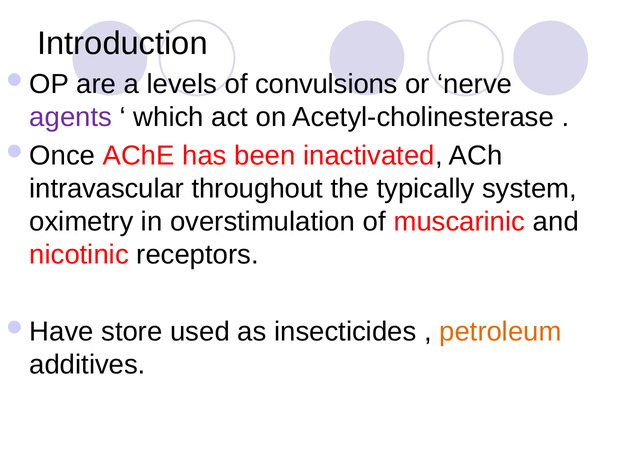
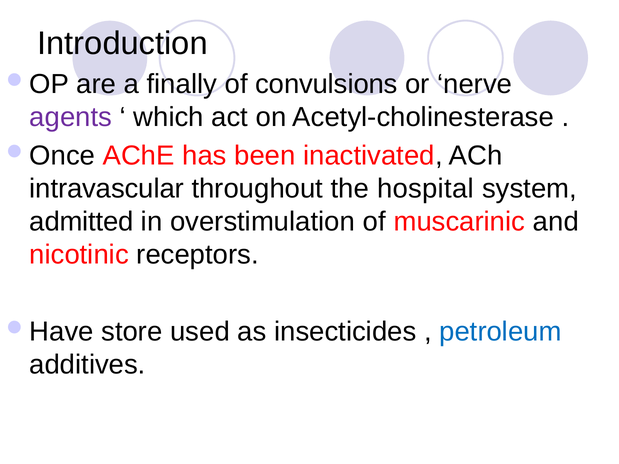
levels: levels -> finally
typically: typically -> hospital
oximetry: oximetry -> admitted
petroleum colour: orange -> blue
